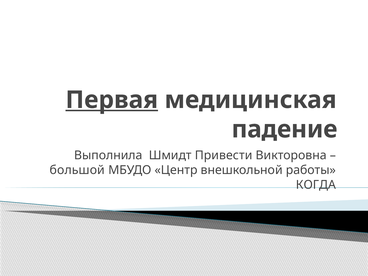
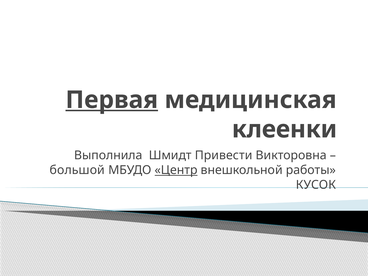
падение: падение -> клеенки
Центр underline: none -> present
КОГДА: КОГДА -> КУСОК
